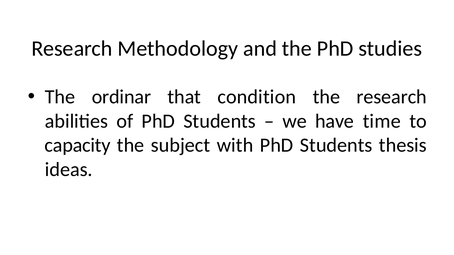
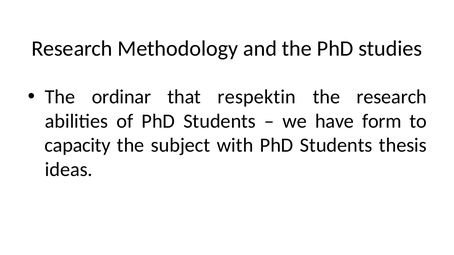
condition: condition -> respektin
time: time -> form
